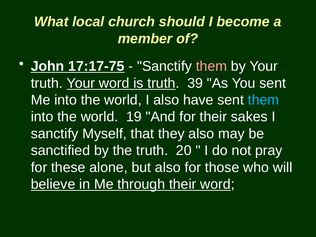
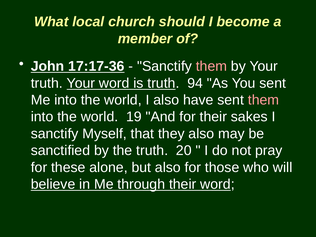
17:17-75: 17:17-75 -> 17:17-36
39: 39 -> 94
them at (263, 100) colour: light blue -> pink
